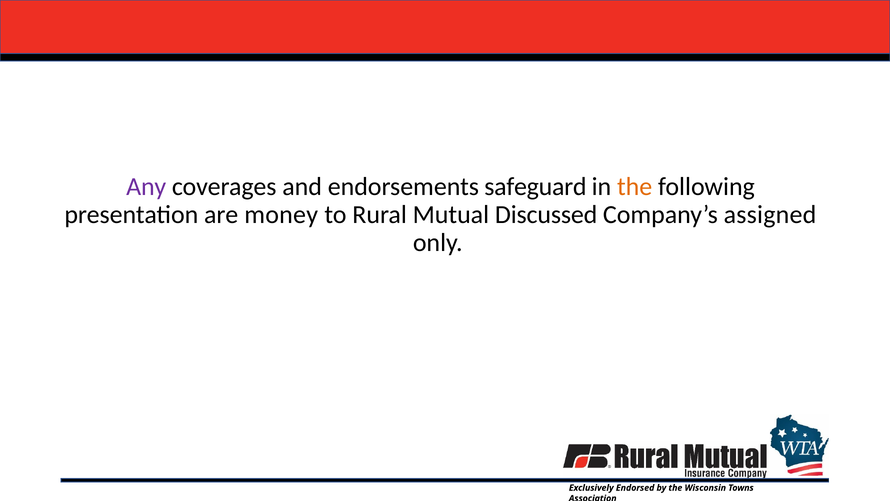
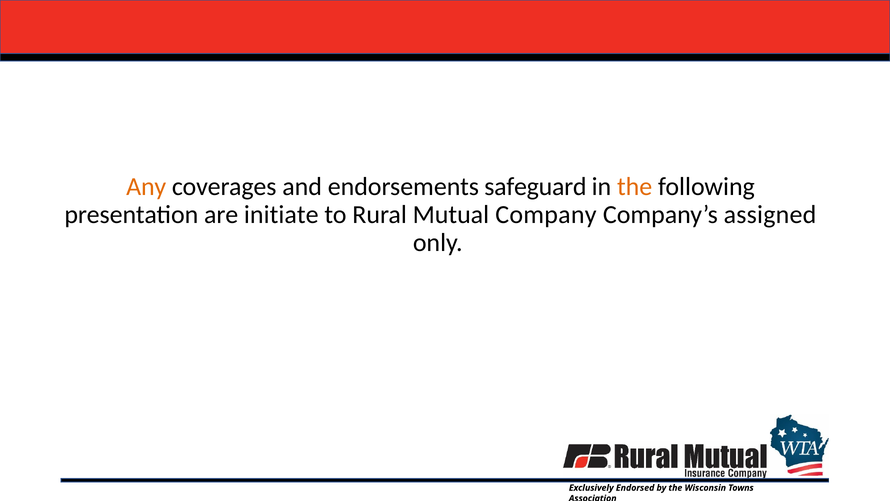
Any colour: purple -> orange
money: money -> initiate
Discussed: Discussed -> Company
